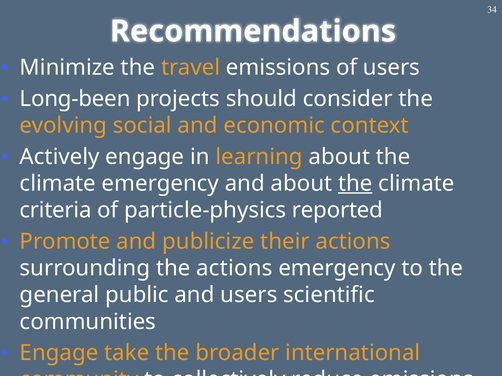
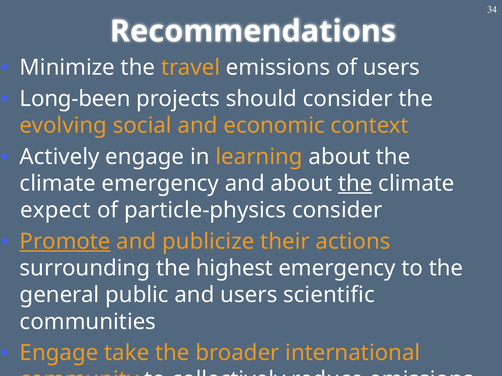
criteria: criteria -> expect
particle-physics reported: reported -> consider
Promote underline: none -> present
the actions: actions -> highest
